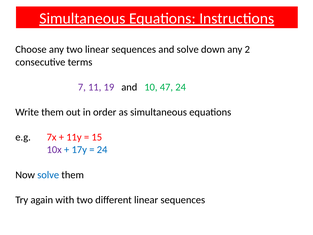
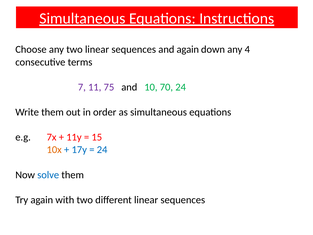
and solve: solve -> again
2: 2 -> 4
19: 19 -> 75
47: 47 -> 70
10x colour: purple -> orange
